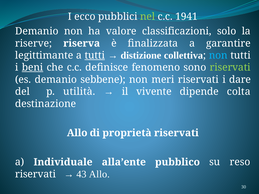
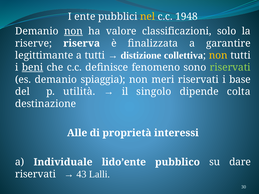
ecco: ecco -> ente
nel colour: light green -> yellow
1941: 1941 -> 1948
non at (73, 31) underline: none -> present
tutti at (95, 55) underline: present -> none
non at (218, 55) colour: light blue -> yellow
sebbene: sebbene -> spiaggia
dare: dare -> base
vivente: vivente -> singolo
Allo at (77, 133): Allo -> Alle
proprietà riservati: riservati -> interessi
alla’ente: alla’ente -> lido’ente
reso: reso -> dare
43 Allo: Allo -> Lalli
